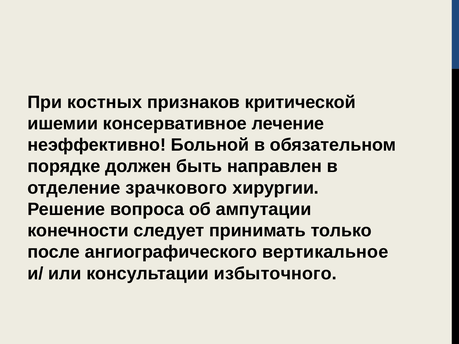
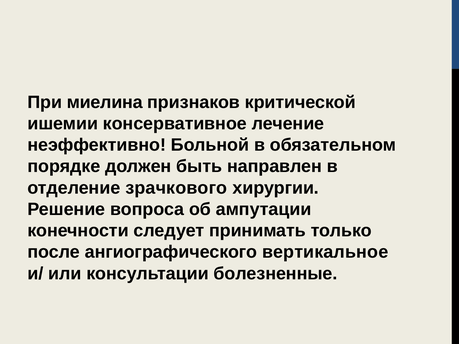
костных: костных -> миелина
избыточного: избыточного -> болезненные
